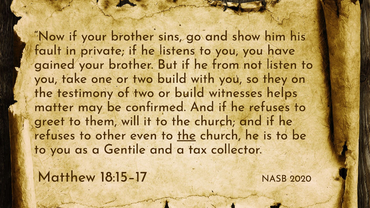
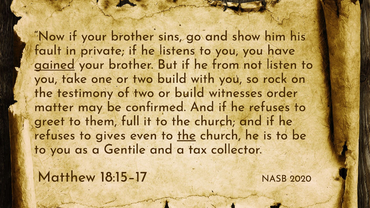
gained underline: none -> present
they: they -> rock
helps: helps -> order
will: will -> full
other: other -> gives
